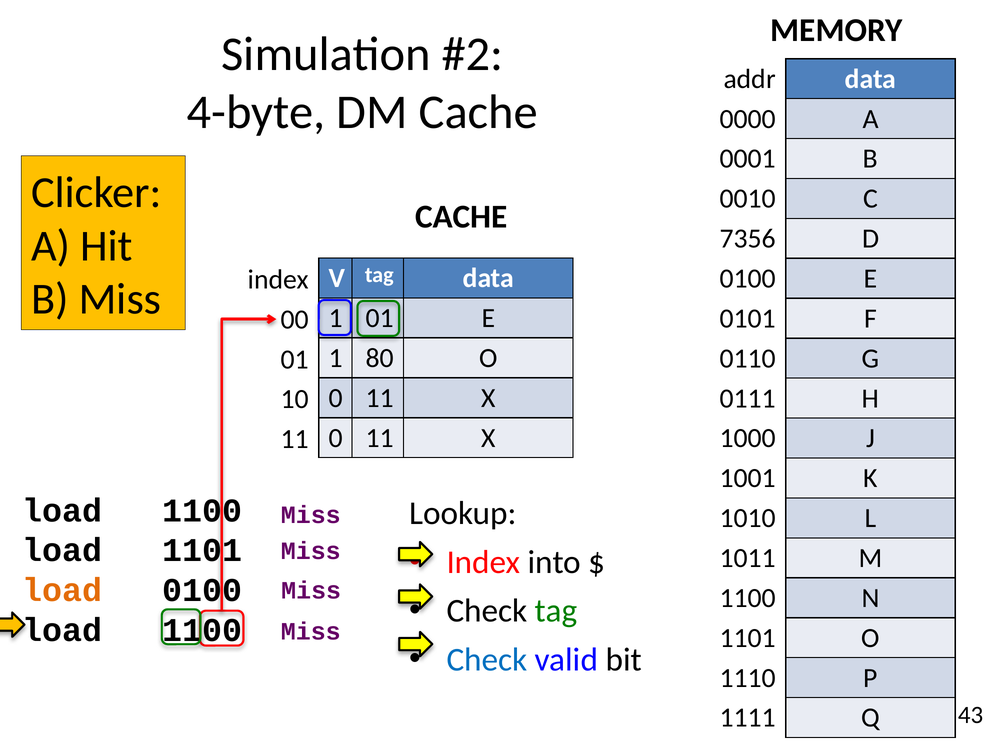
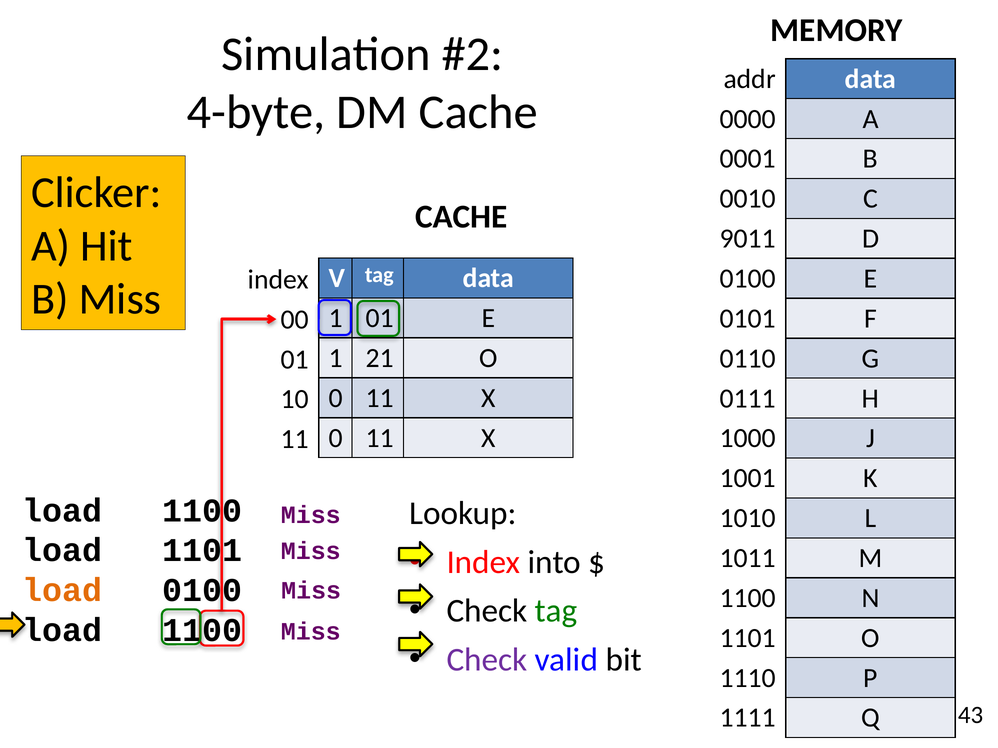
7356: 7356 -> 9011
80: 80 -> 21
Check at (487, 660) colour: blue -> purple
